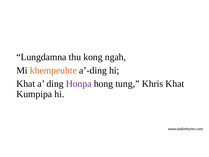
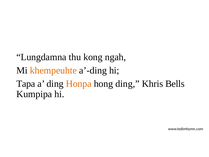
Khat at (26, 84): Khat -> Tapa
Honpa colour: purple -> orange
hong tung: tung -> ding
Khris Khat: Khat -> Bells
